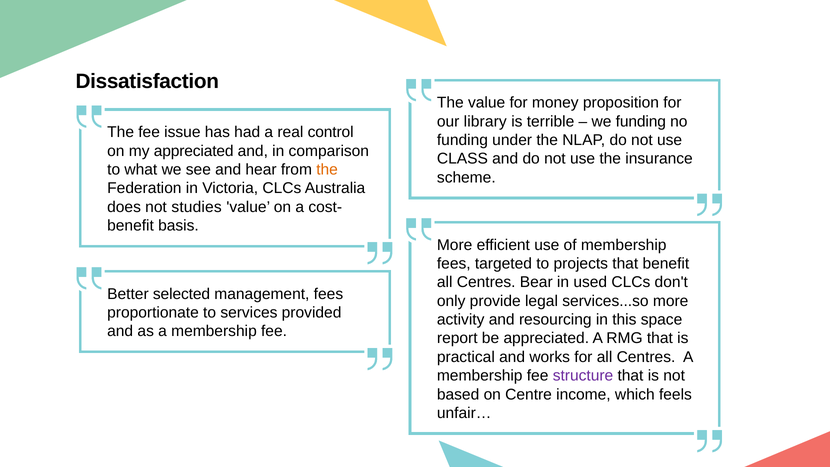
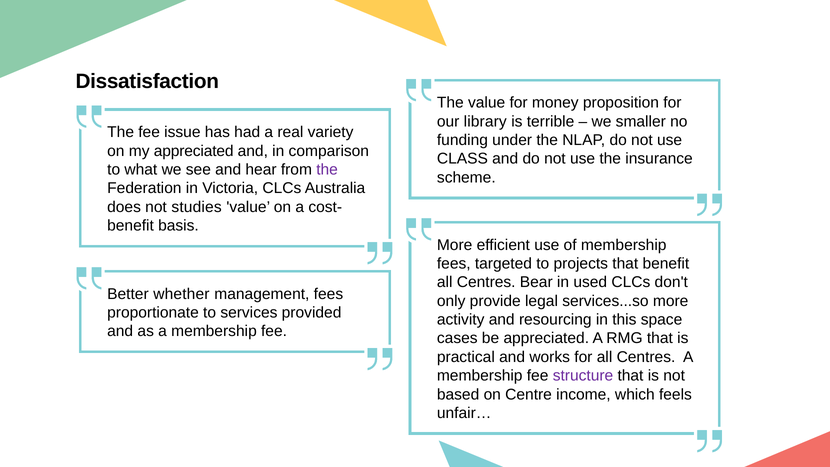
we funding: funding -> smaller
control: control -> variety
the at (327, 170) colour: orange -> purple
selected: selected -> whether
report: report -> cases
